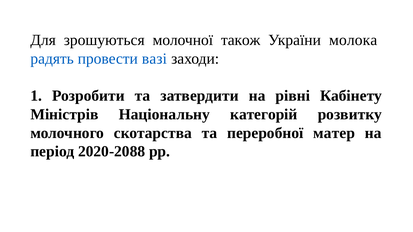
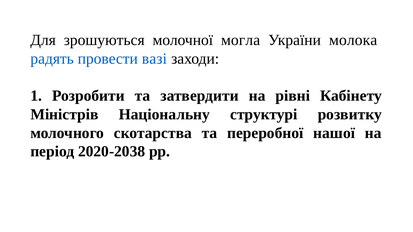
також: також -> могла
категорій: категорій -> структурі
матер: матер -> нашої
2020-2088: 2020-2088 -> 2020-2038
